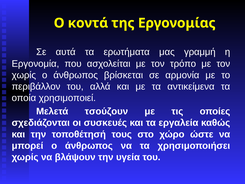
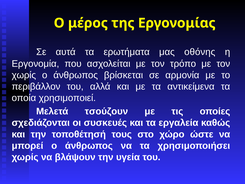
κοντά: κοντά -> μέρος
γραμμή: γραμμή -> οθόνης
